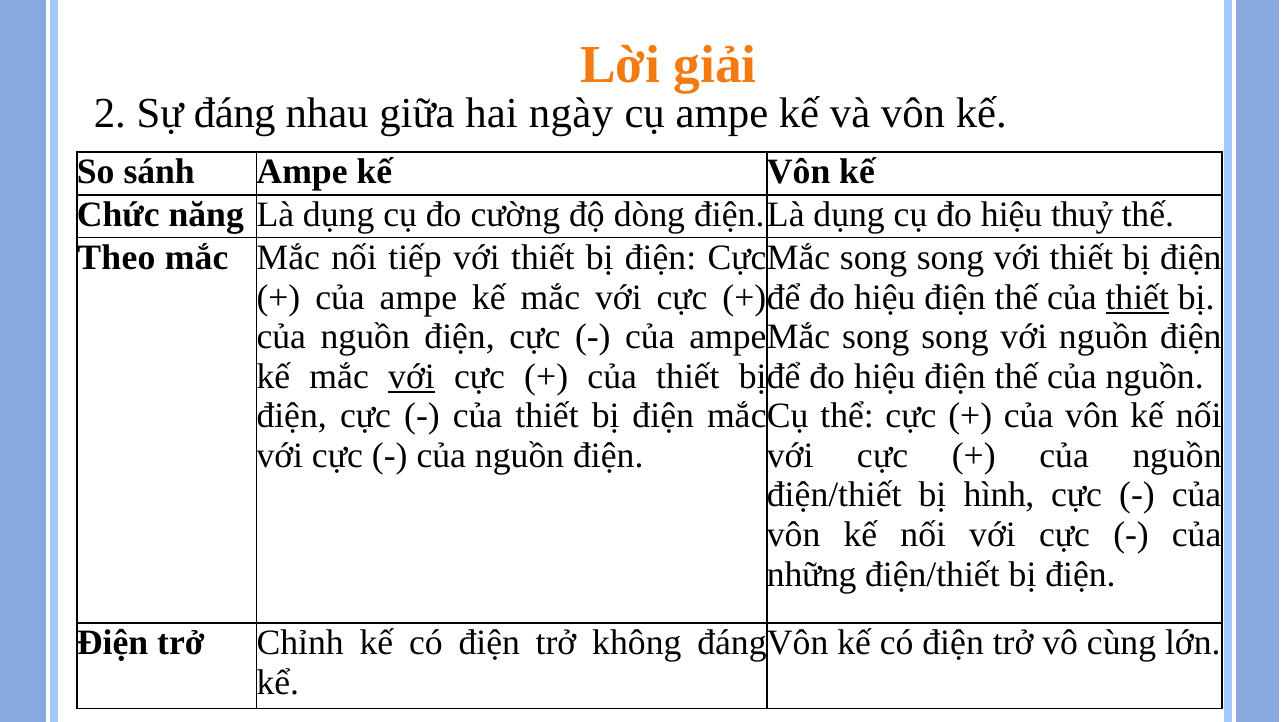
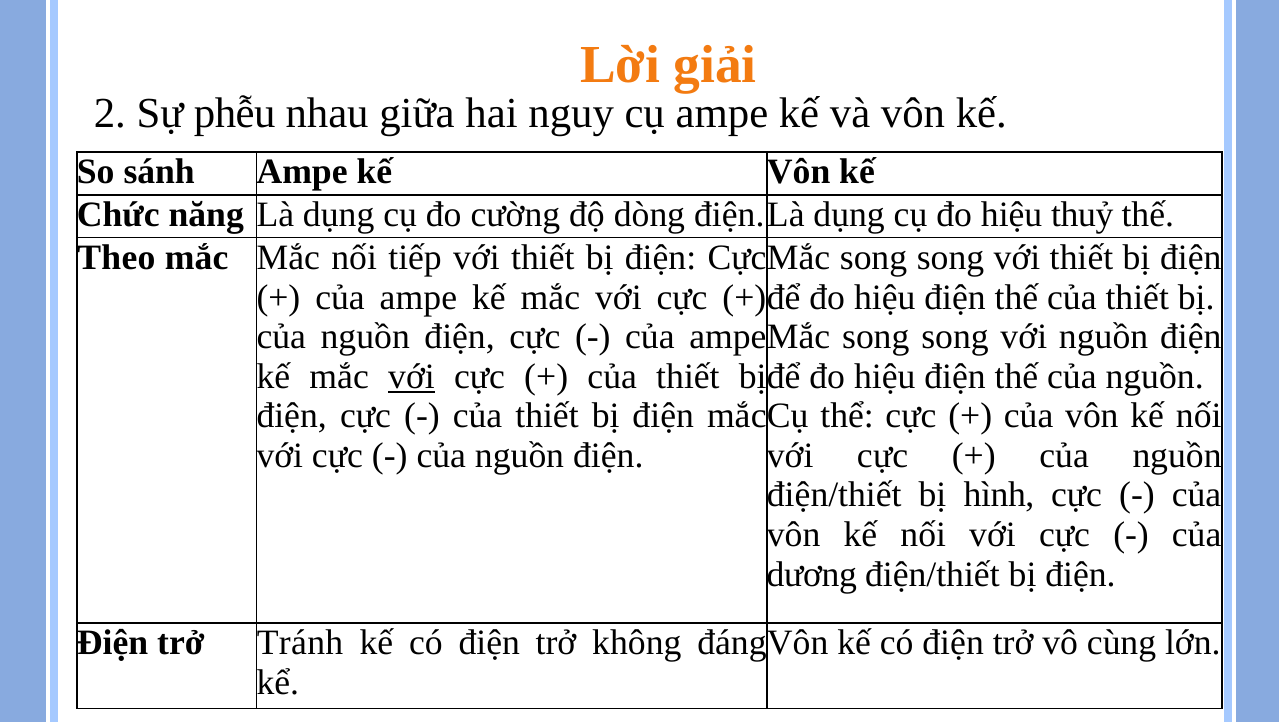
Sự đáng: đáng -> phễu
ngày: ngày -> nguy
thiết at (1137, 297) underline: present -> none
những: những -> dương
Chỉnh: Chỉnh -> Tránh
